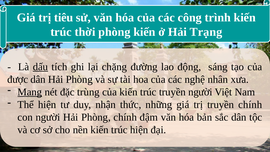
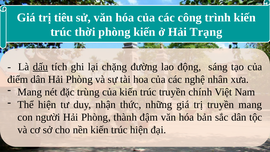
được: được -> điểm
Mang at (30, 92) underline: present -> none
truyền người: người -> chính
truyền chính: chính -> mang
Phòng chính: chính -> thành
